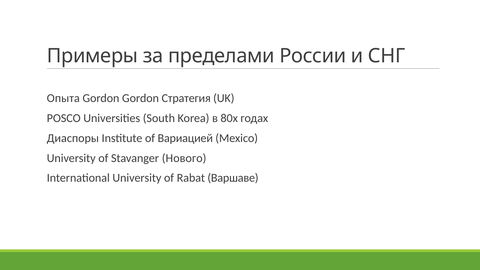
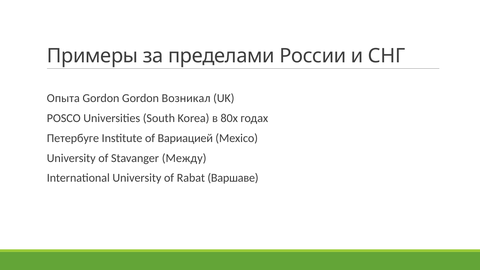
Стратегия: Стратегия -> Возникал
Диаспоры: Диаспоры -> Петербуге
Нового: Нового -> Между
